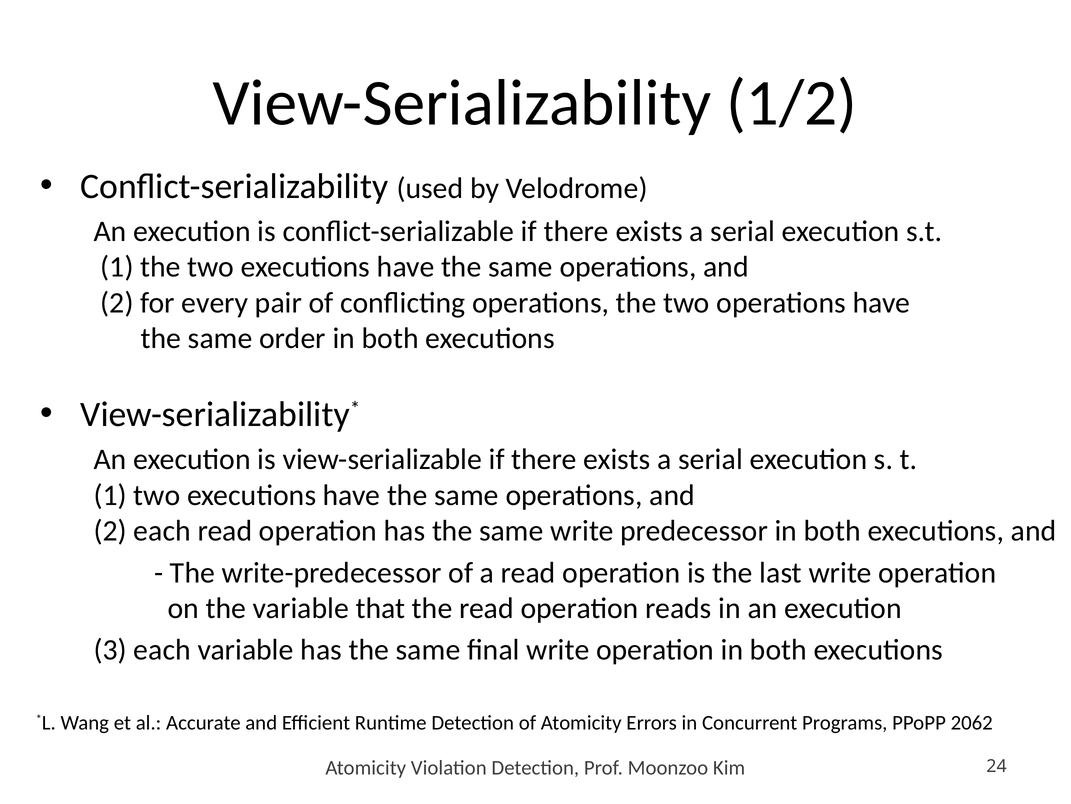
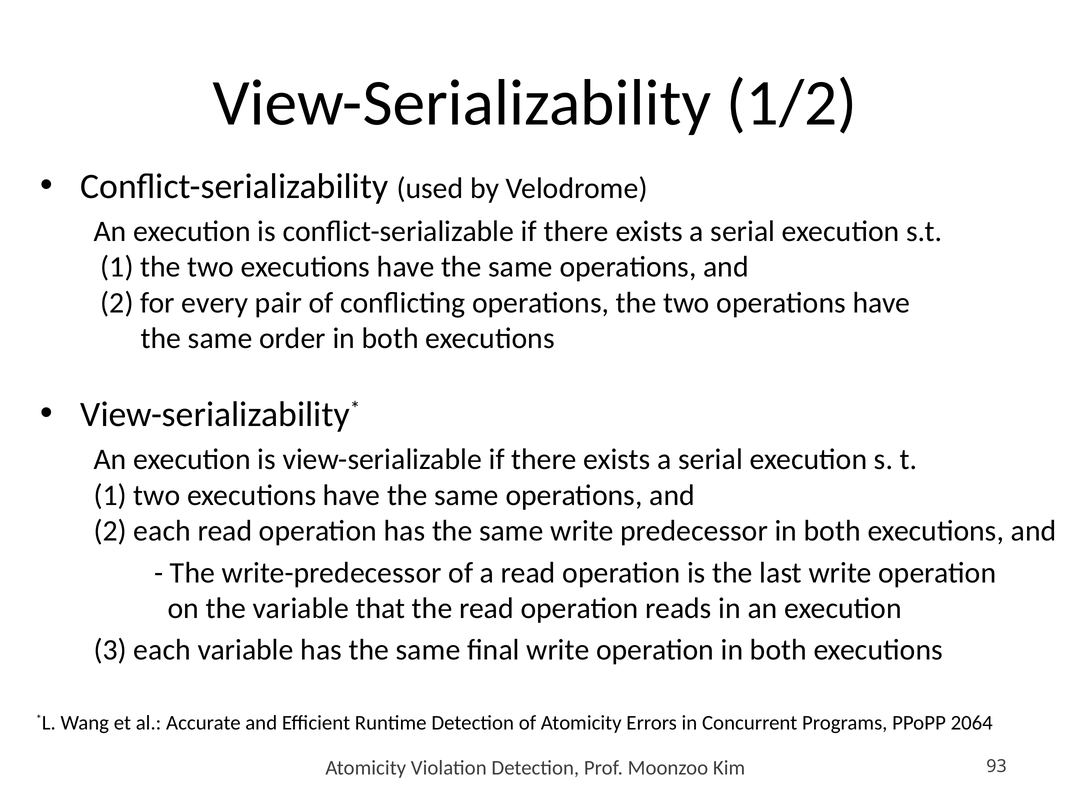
2062: 2062 -> 2064
24: 24 -> 93
